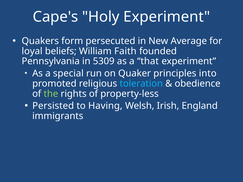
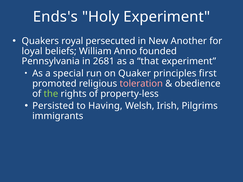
Cape's: Cape's -> Ends's
form: form -> royal
Average: Average -> Another
Faith: Faith -> Anno
5309: 5309 -> 2681
into: into -> first
toleration colour: light blue -> pink
England: England -> Pilgrims
